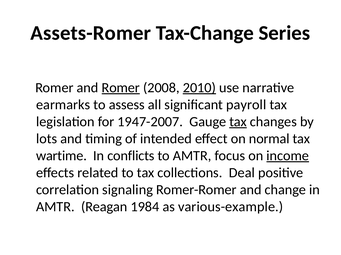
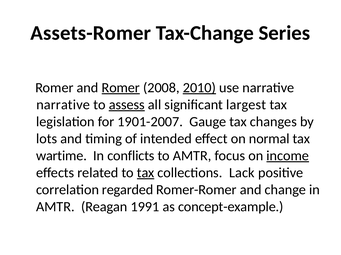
earmarks at (63, 105): earmarks -> narrative
assess underline: none -> present
payroll: payroll -> largest
1947-2007: 1947-2007 -> 1901-2007
tax at (238, 122) underline: present -> none
tax at (146, 173) underline: none -> present
Deal: Deal -> Lack
signaling: signaling -> regarded
1984: 1984 -> 1991
various-example: various-example -> concept-example
